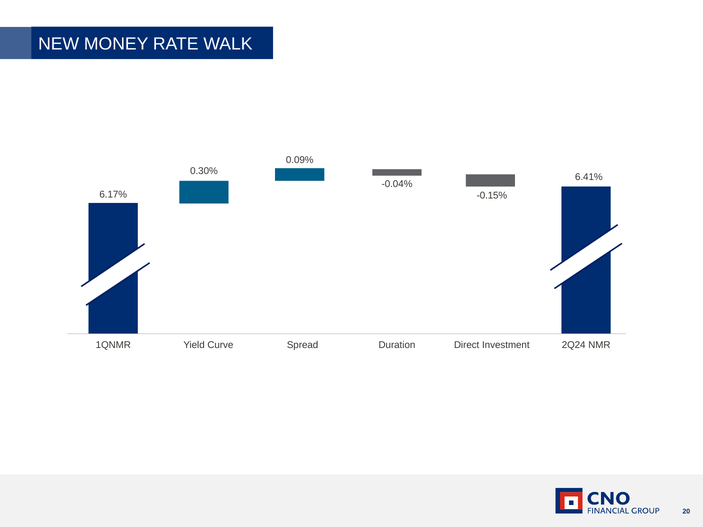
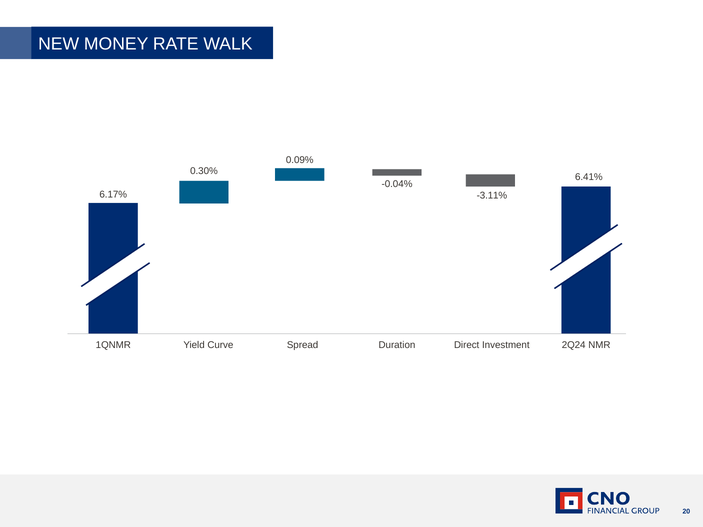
-0.15%: -0.15% -> -3.11%
